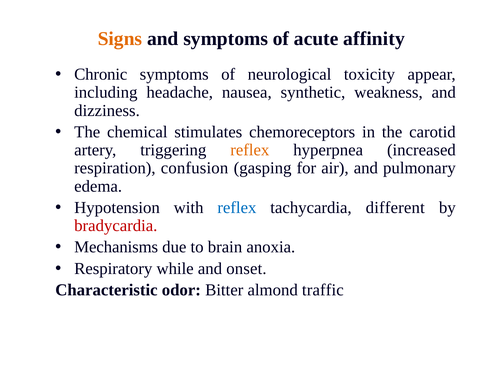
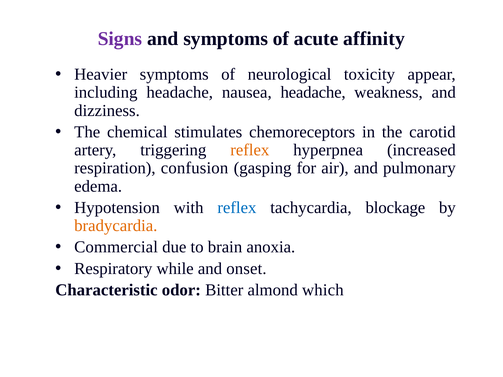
Signs colour: orange -> purple
Chronic: Chronic -> Heavier
nausea synthetic: synthetic -> headache
different: different -> blockage
bradycardia colour: red -> orange
Mechanisms: Mechanisms -> Commercial
traffic: traffic -> which
